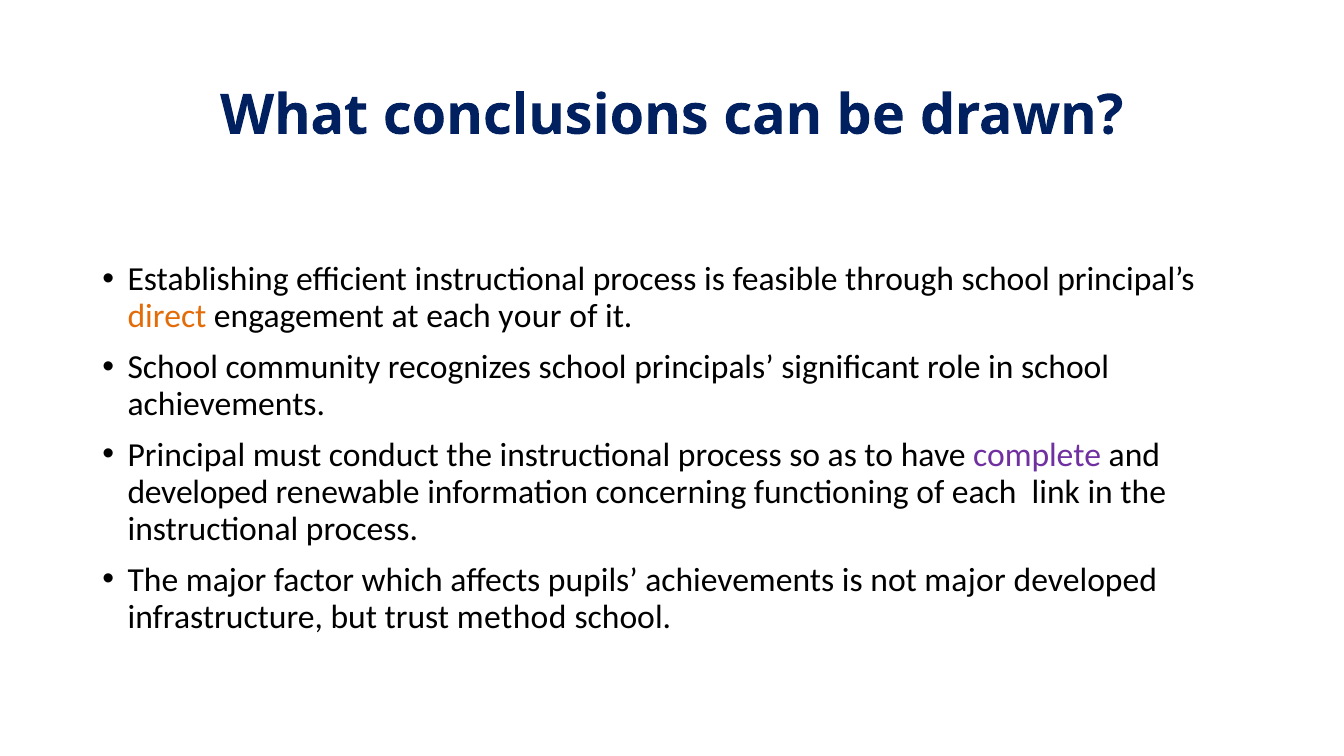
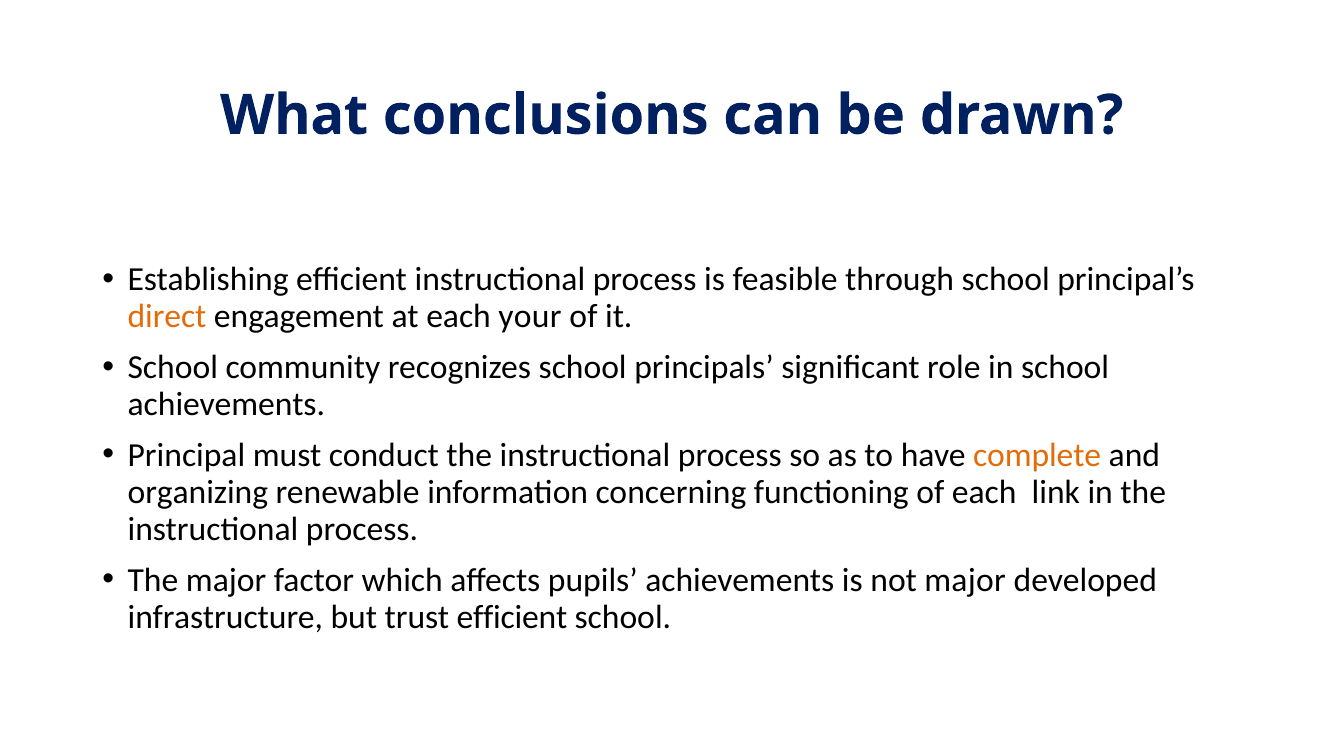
complete colour: purple -> orange
developed at (198, 492): developed -> organizing
trust method: method -> efficient
